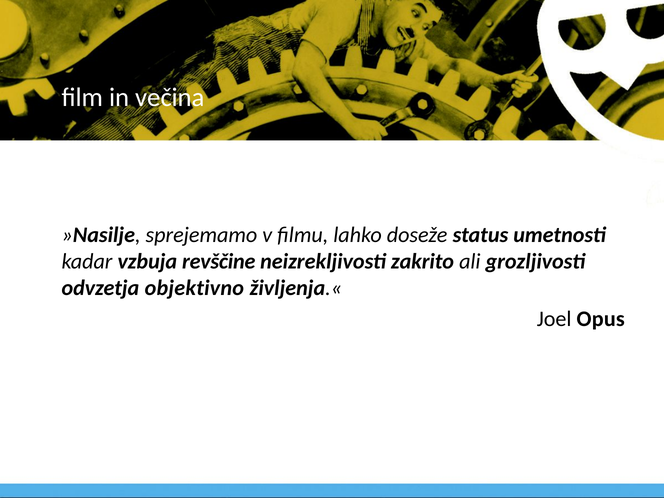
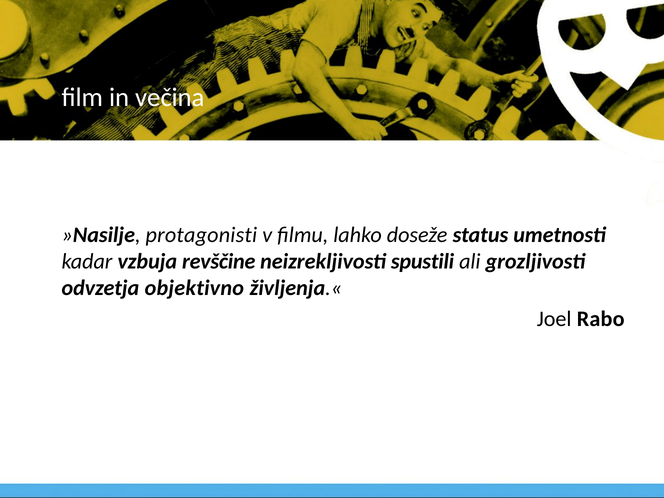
sprejemamo: sprejemamo -> protagonisti
zakrito: zakrito -> spustili
Opus: Opus -> Rabo
